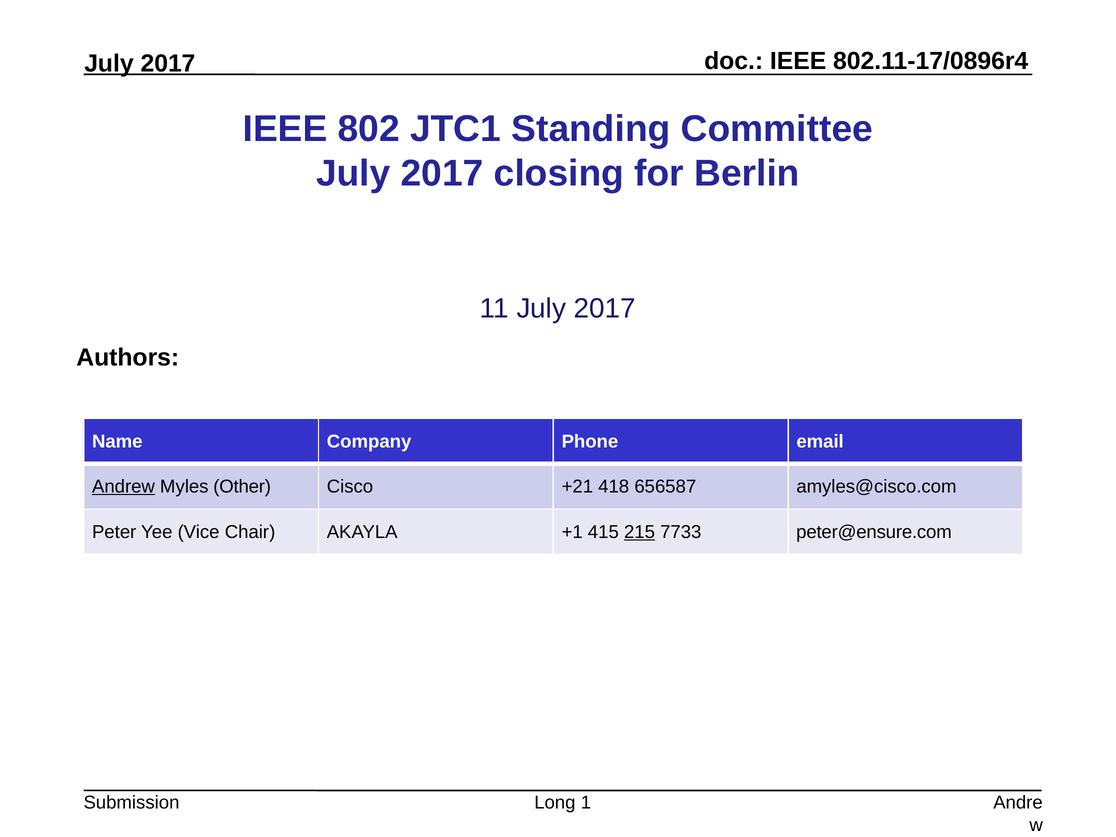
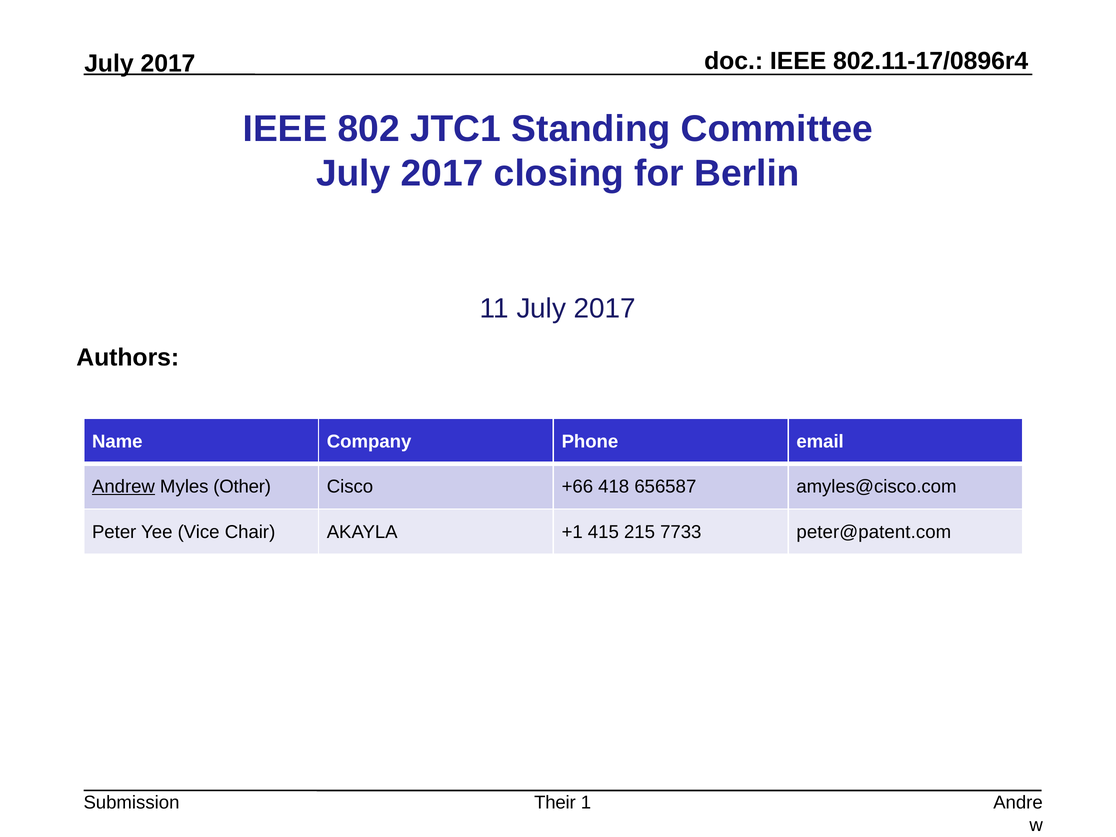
+21: +21 -> +66
215 underline: present -> none
peter@ensure.com: peter@ensure.com -> peter@patent.com
Long: Long -> Their
